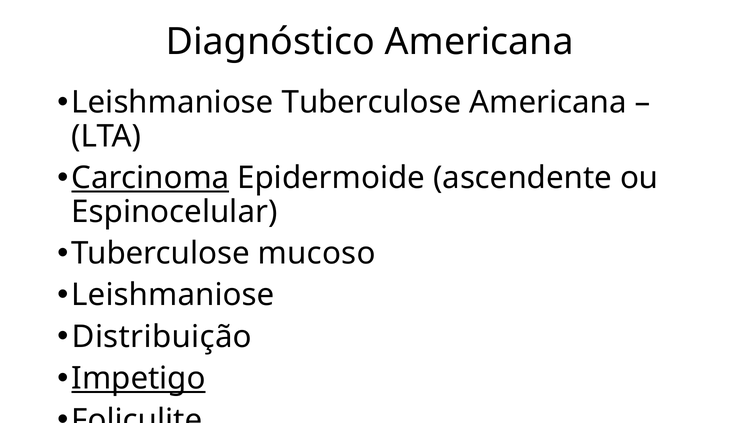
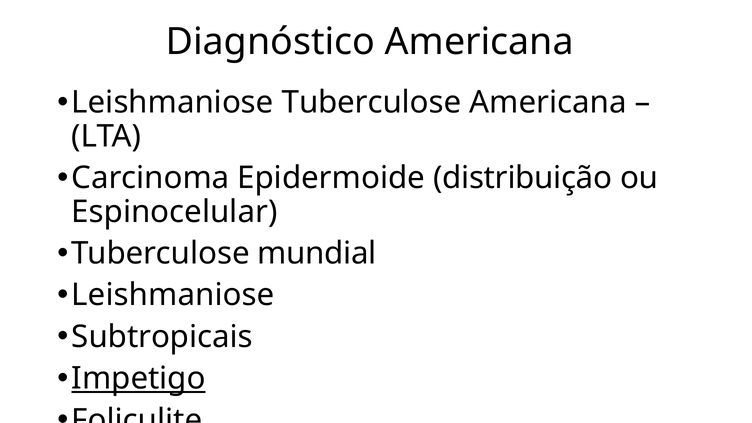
Carcinoma underline: present -> none
ascendente: ascendente -> distribuição
mucoso: mucoso -> mundial
Distribuição: Distribuição -> Subtropicais
